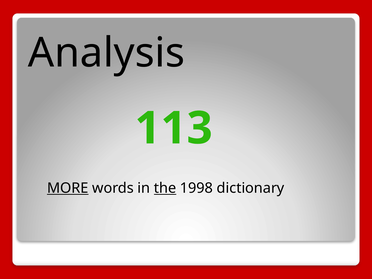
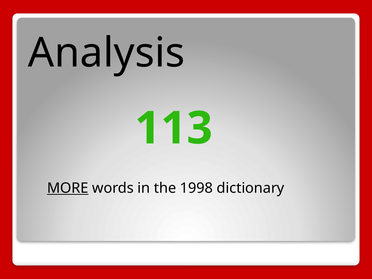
the underline: present -> none
